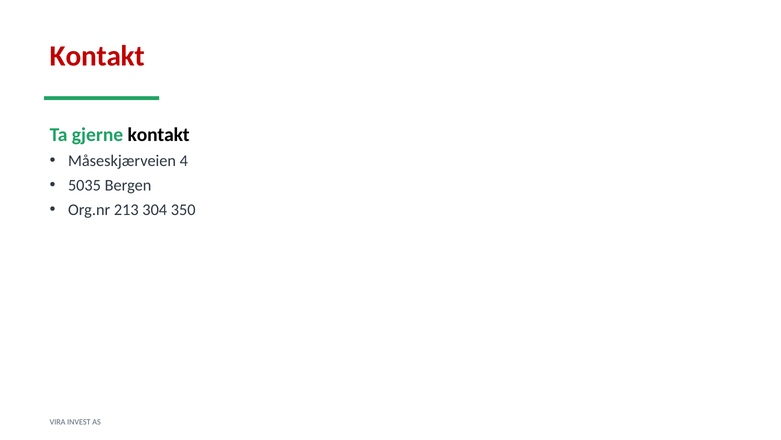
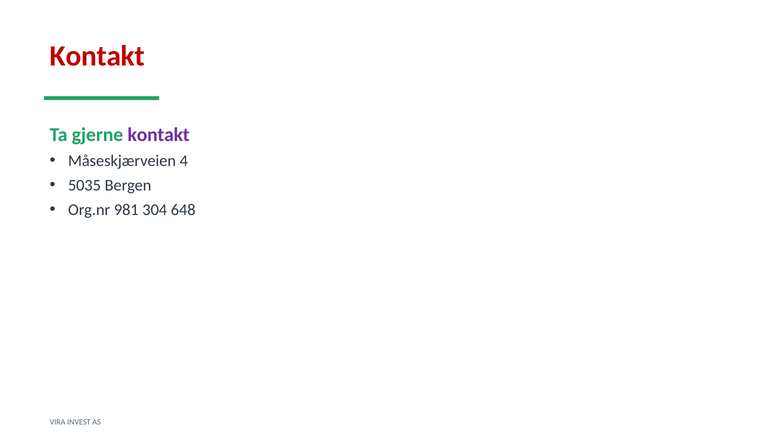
kontakt at (159, 134) colour: black -> purple
213: 213 -> 981
350: 350 -> 648
